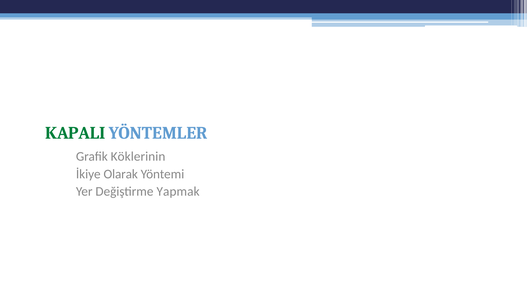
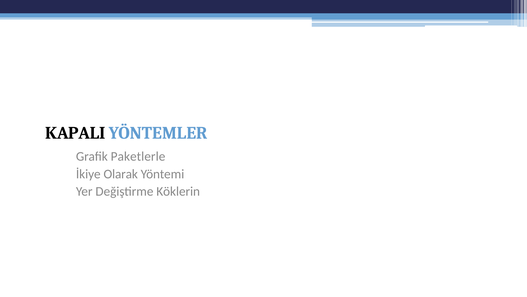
KAPALI colour: green -> black
Köklerinin: Köklerinin -> Paketlerle
Yapmak: Yapmak -> Köklerin
